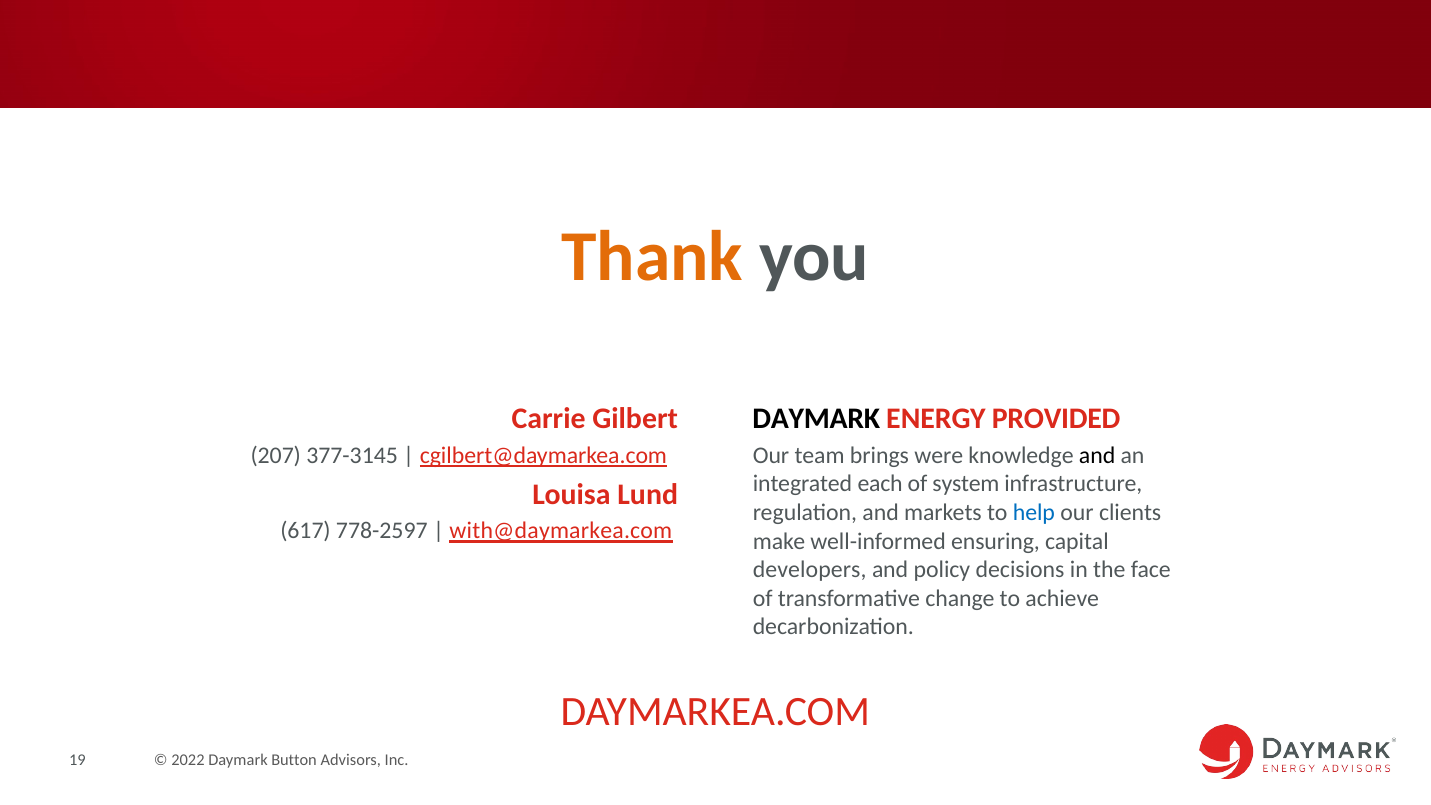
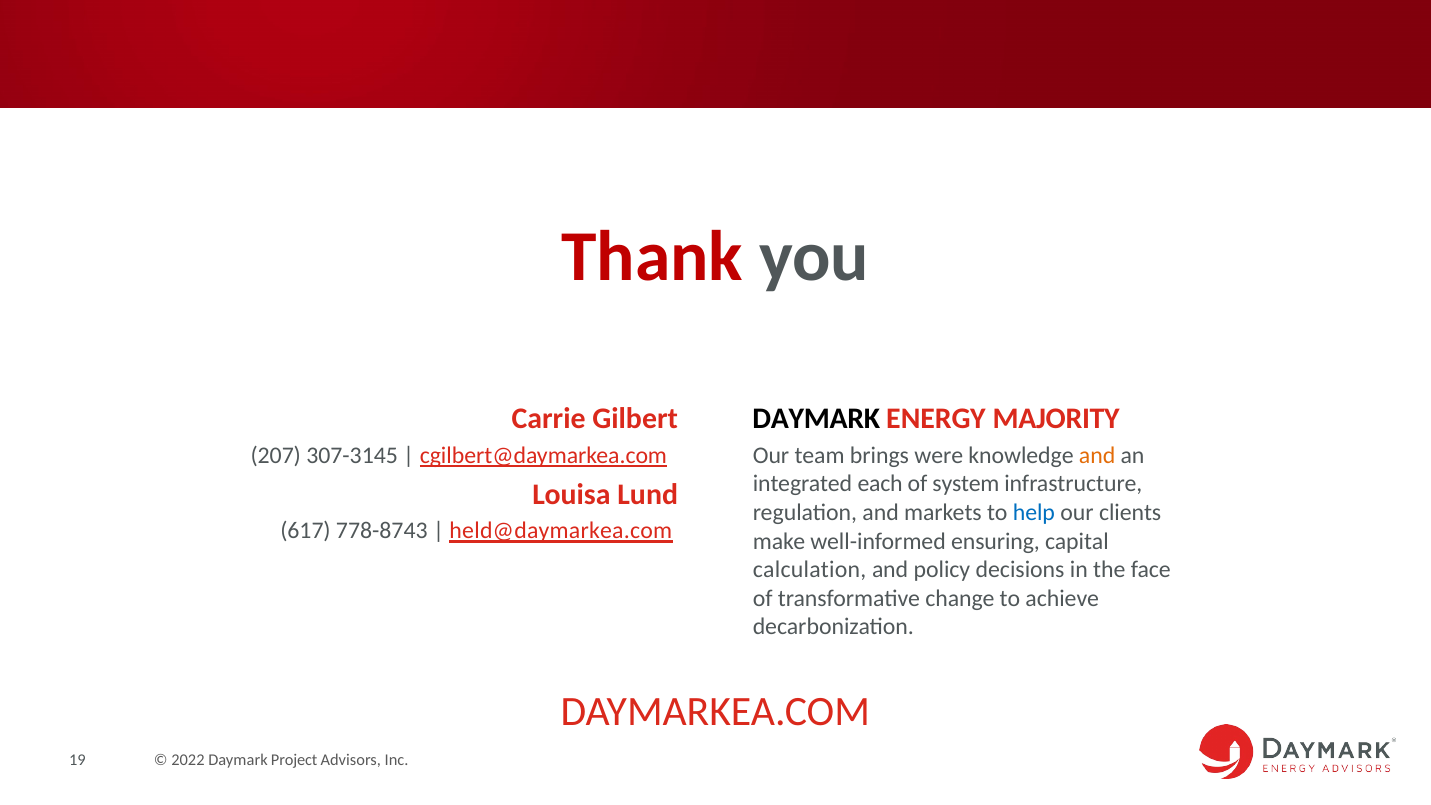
Thank colour: orange -> red
PROVIDED: PROVIDED -> MAJORITY
377-3145: 377-3145 -> 307-3145
and at (1097, 455) colour: black -> orange
778-2597: 778-2597 -> 778-8743
with@daymarkea.com: with@daymarkea.com -> held@daymarkea.com
developers: developers -> calculation
Button: Button -> Project
